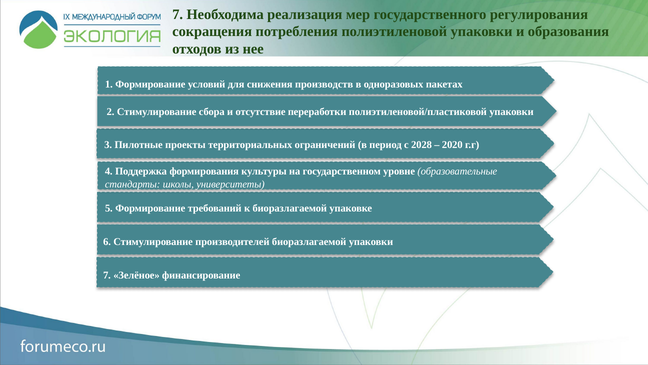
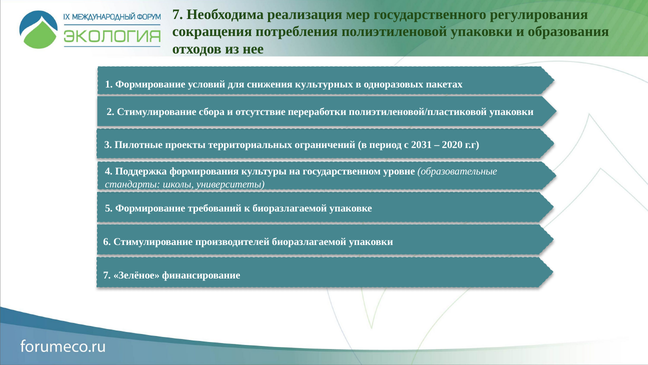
производств: производств -> культурных
2028: 2028 -> 2031
